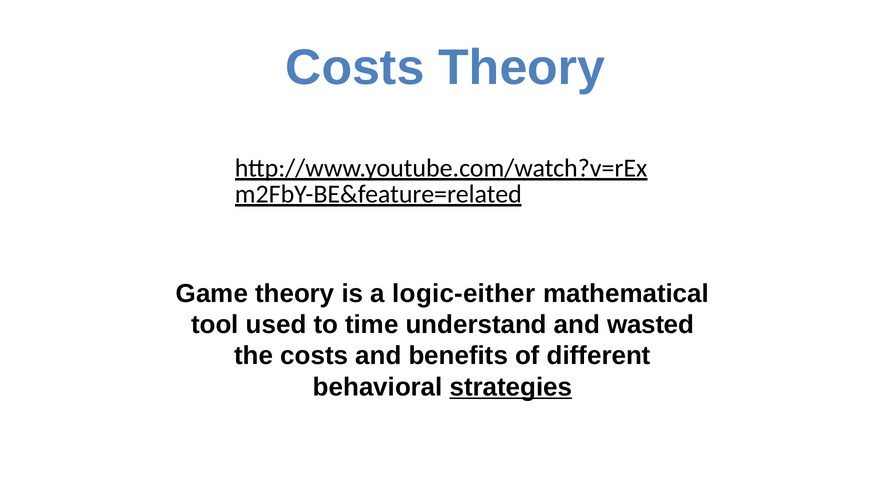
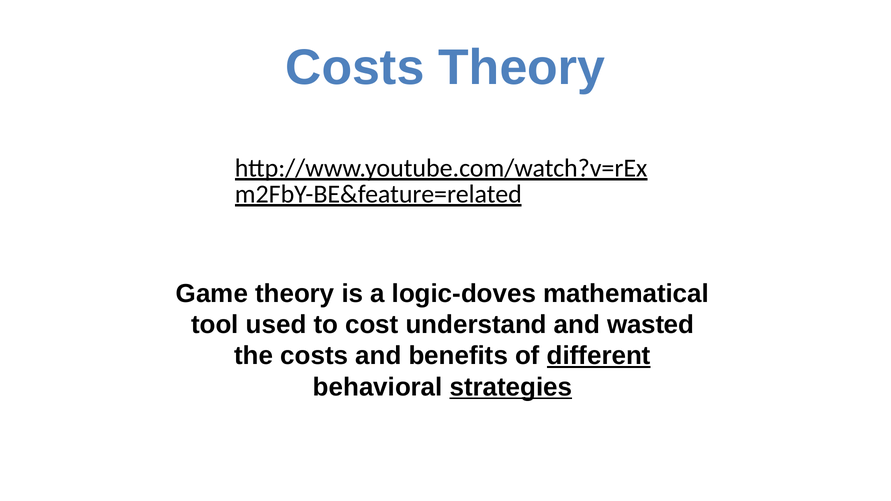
logic-either: logic-either -> logic-doves
time: time -> cost
different underline: none -> present
